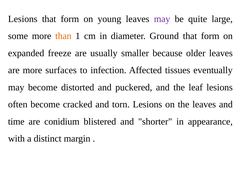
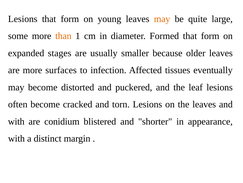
may at (162, 19) colour: purple -> orange
Ground: Ground -> Formed
freeze: freeze -> stages
time at (16, 121): time -> with
